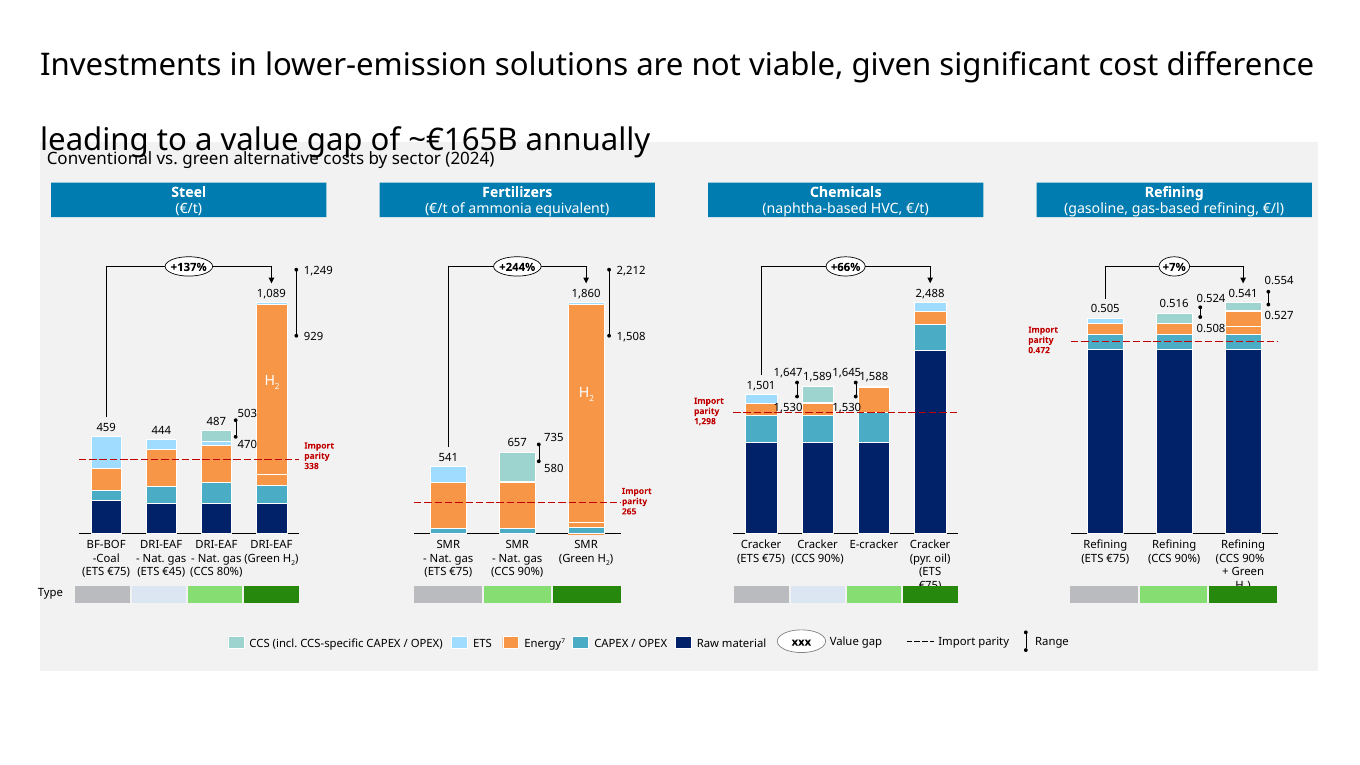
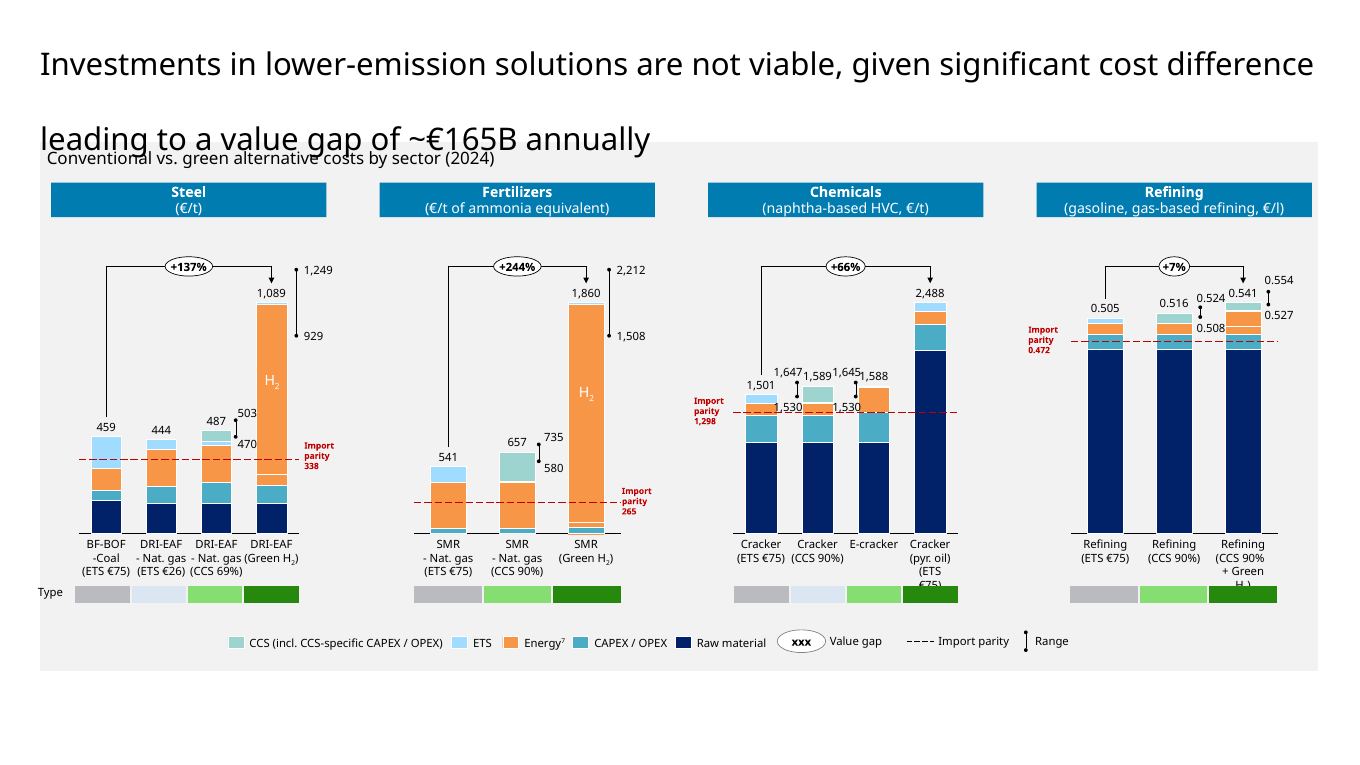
€45: €45 -> €26
80%: 80% -> 69%
